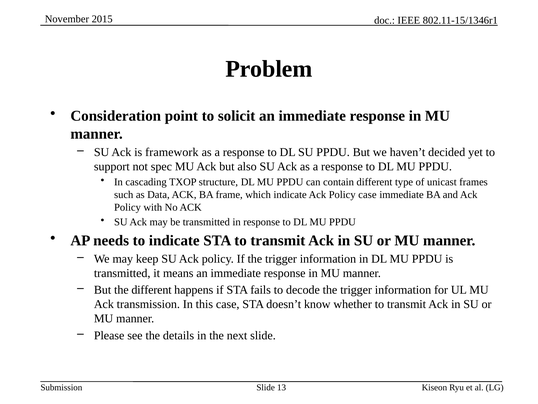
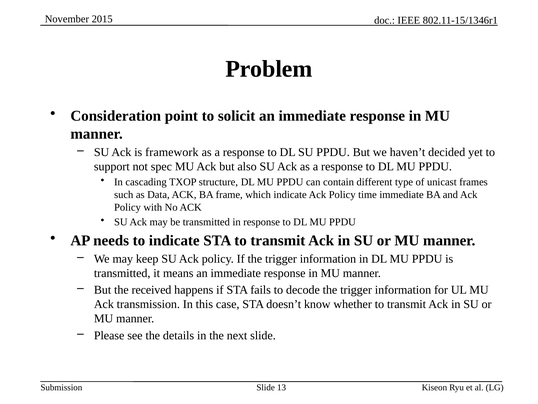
Policy case: case -> time
the different: different -> received
